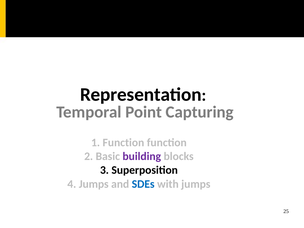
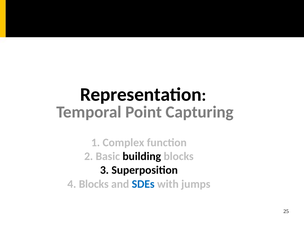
1 Function: Function -> Complex
building colour: purple -> black
4 Jumps: Jumps -> Blocks
